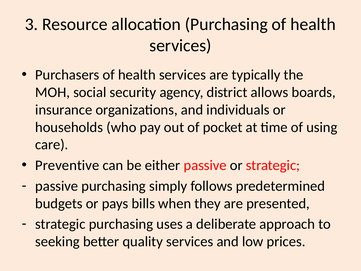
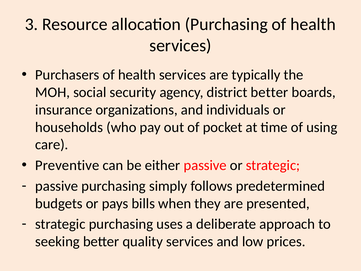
district allows: allows -> better
